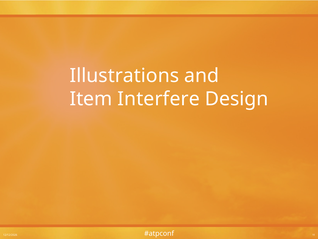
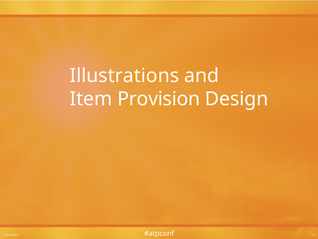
Interfere: Interfere -> Provision
